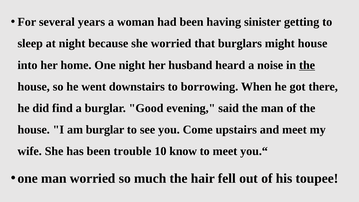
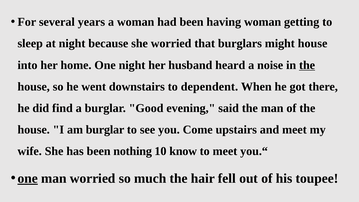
having sinister: sinister -> woman
borrowing: borrowing -> dependent
trouble: trouble -> nothing
one at (28, 178) underline: none -> present
